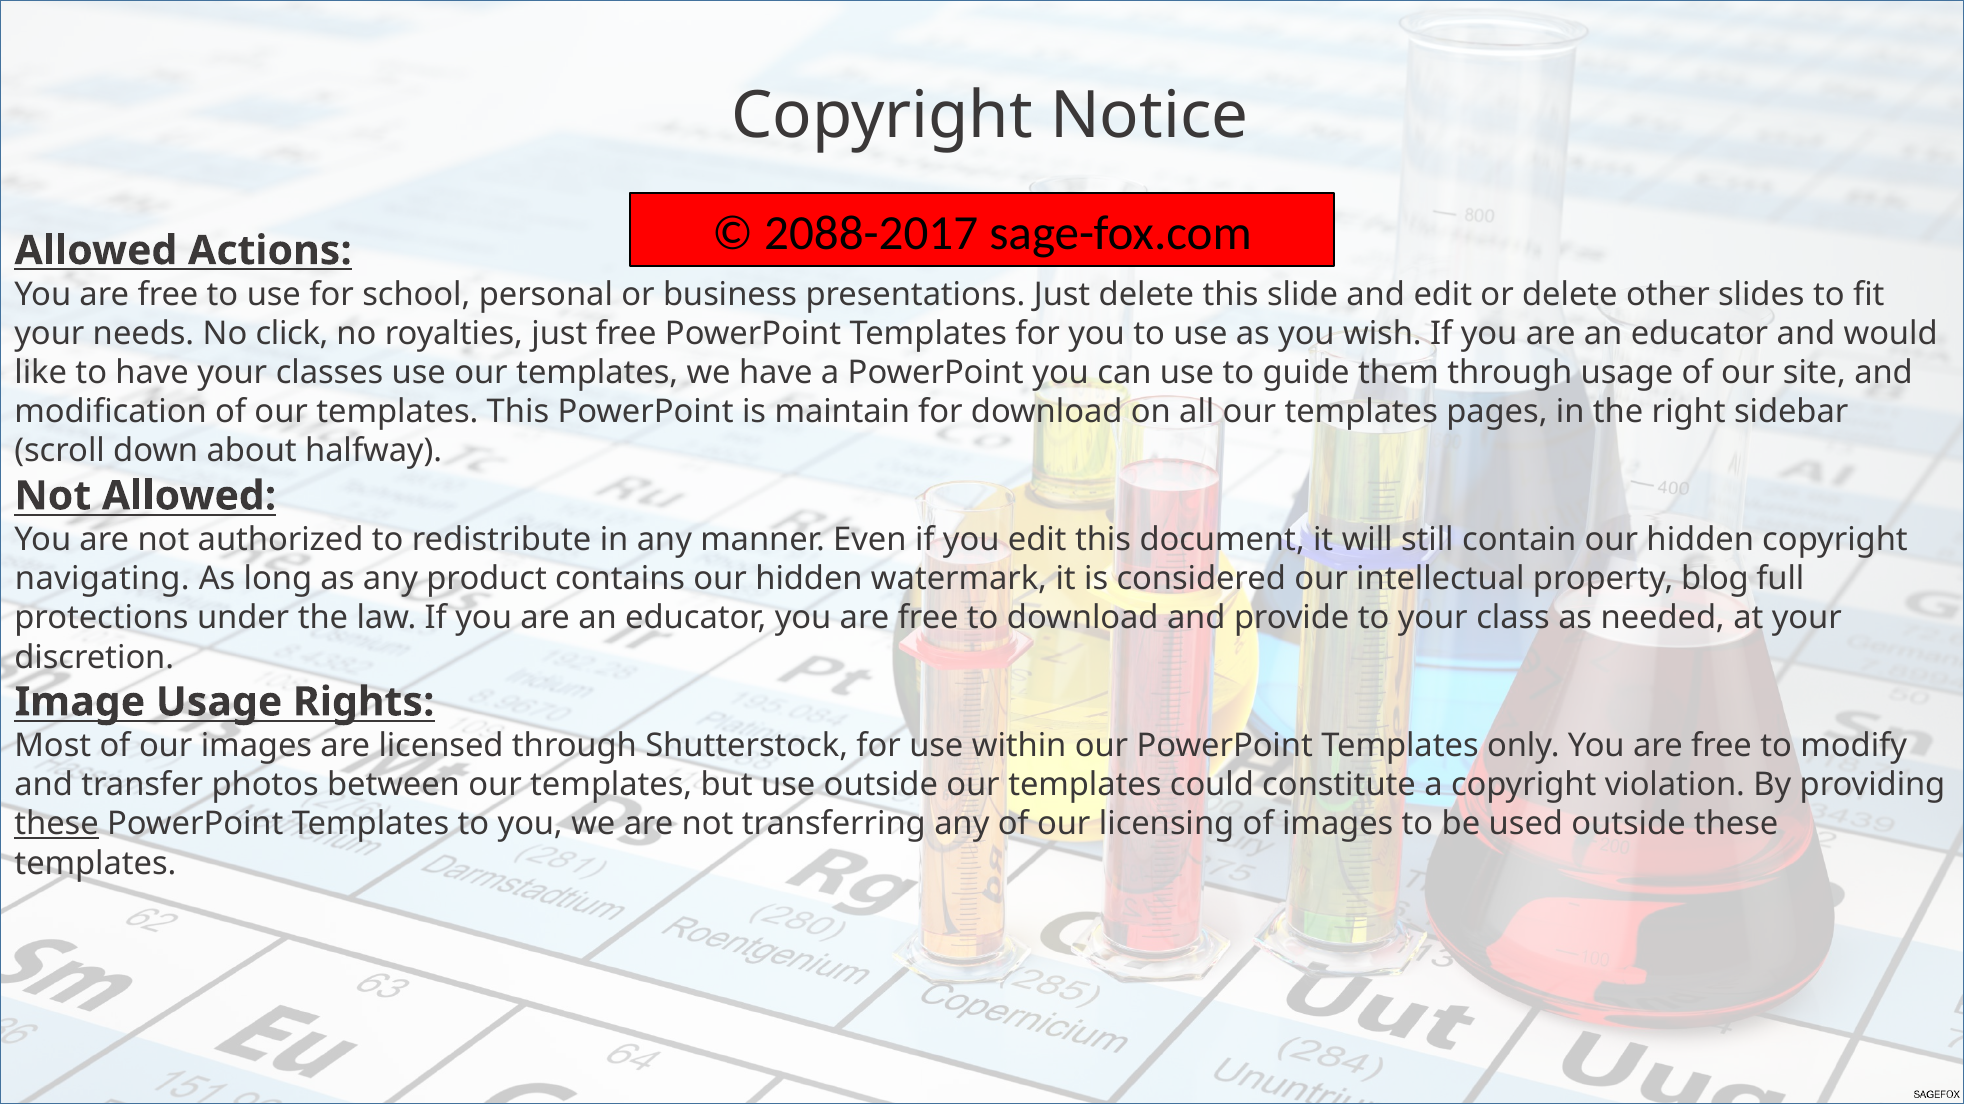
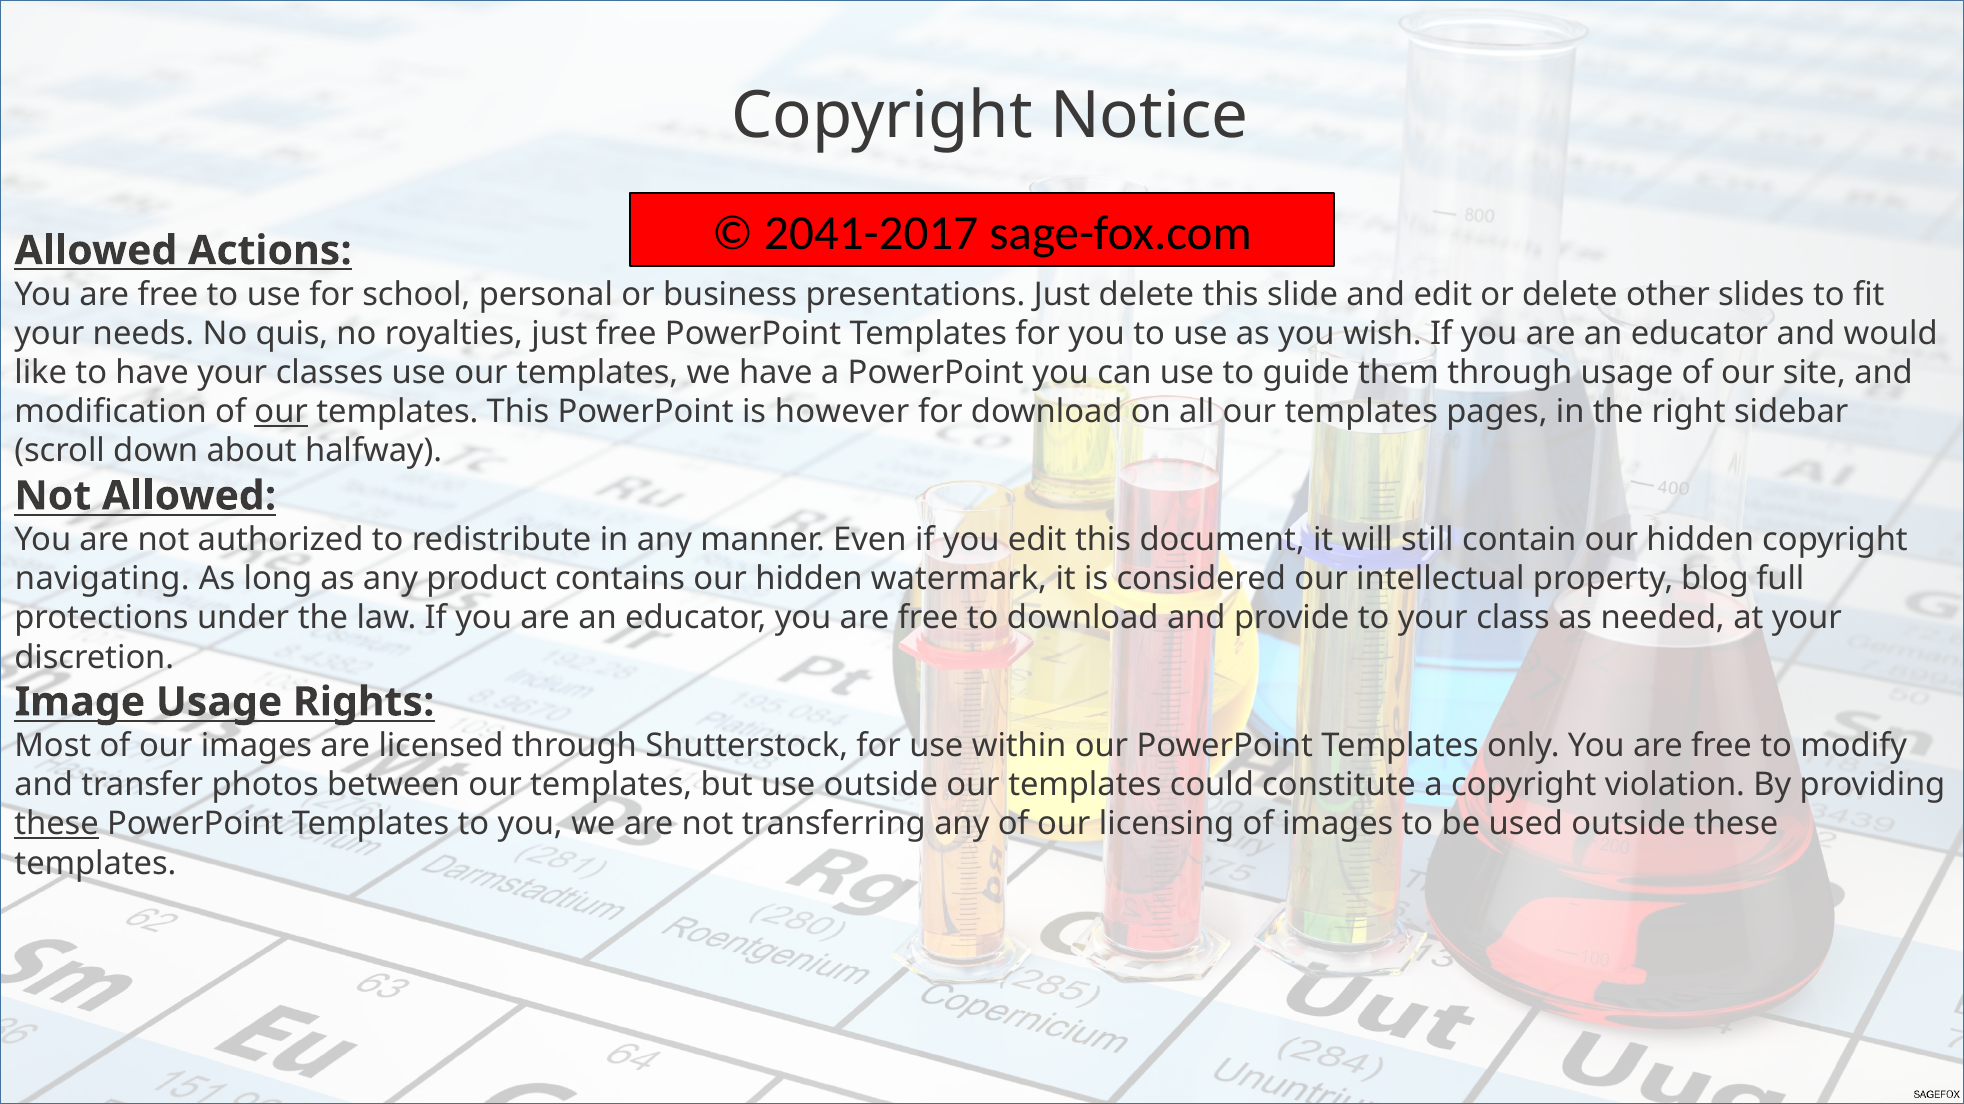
2088-2017: 2088-2017 -> 2041-2017
click: click -> quis
our at (281, 412) underline: none -> present
maintain: maintain -> however
